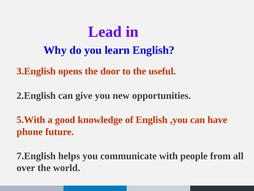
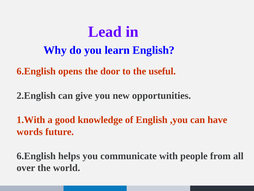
3.English at (36, 71): 3.English -> 6.English
5.With: 5.With -> 1.With
phone: phone -> words
7.English at (36, 156): 7.English -> 6.English
